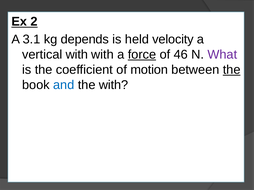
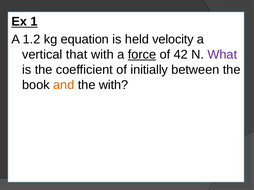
2: 2 -> 1
3.1: 3.1 -> 1.2
depends: depends -> equation
vertical with: with -> that
46: 46 -> 42
motion: motion -> initially
the at (232, 70) underline: present -> none
and colour: blue -> orange
